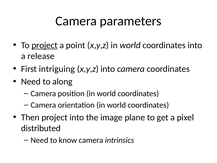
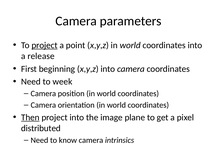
intriguing: intriguing -> beginning
along: along -> week
Then underline: none -> present
